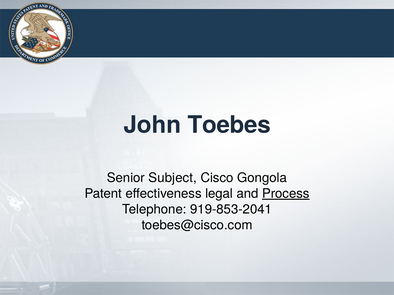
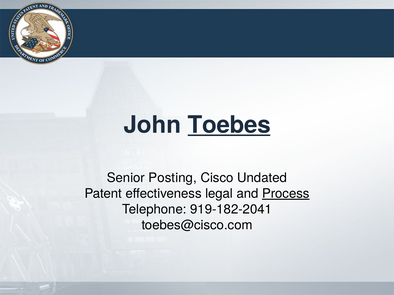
Toebes underline: none -> present
Subject: Subject -> Posting
Gongola: Gongola -> Undated
919-853-2041: 919-853-2041 -> 919-182-2041
